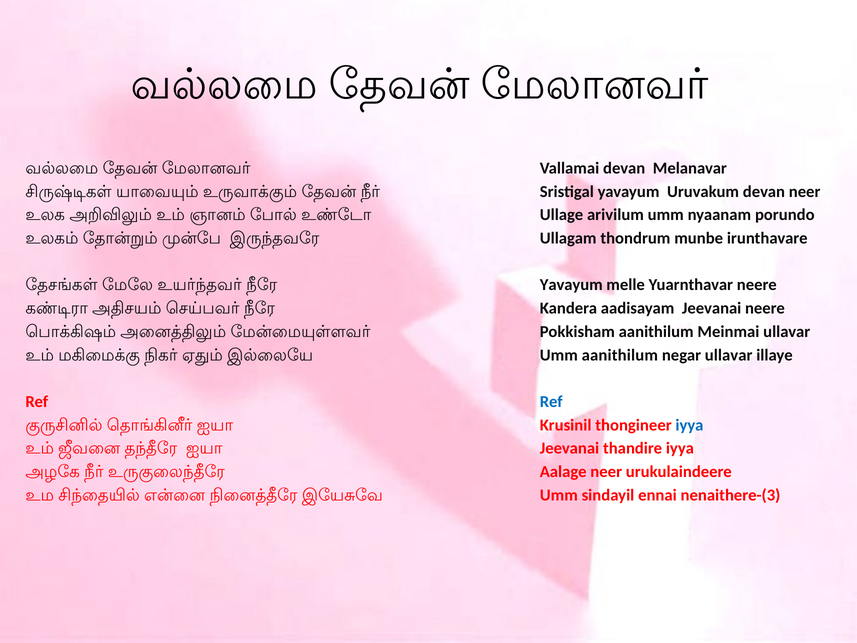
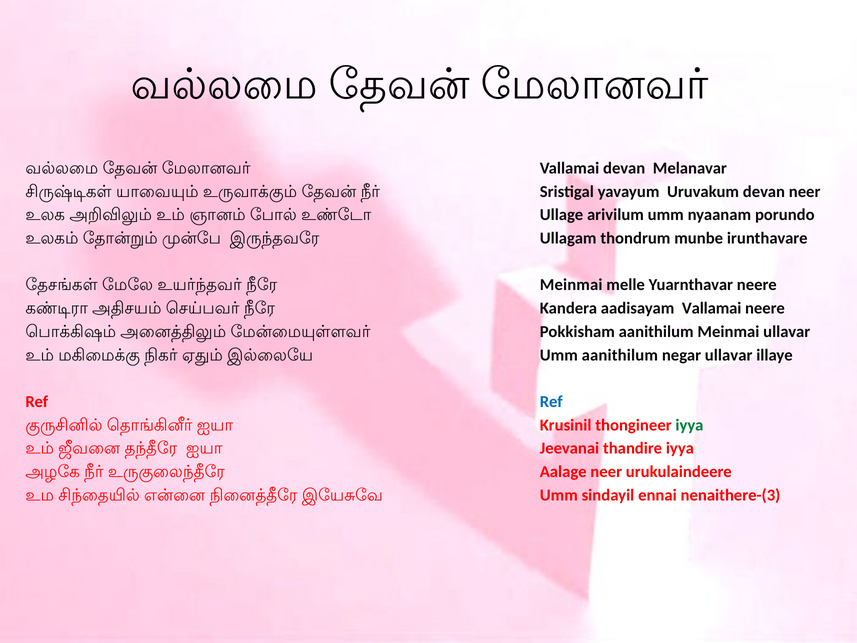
Yavayum at (571, 285): Yavayum -> Meinmai
aadisayam Jeevanai: Jeevanai -> Vallamai
iyya at (689, 425) colour: blue -> green
